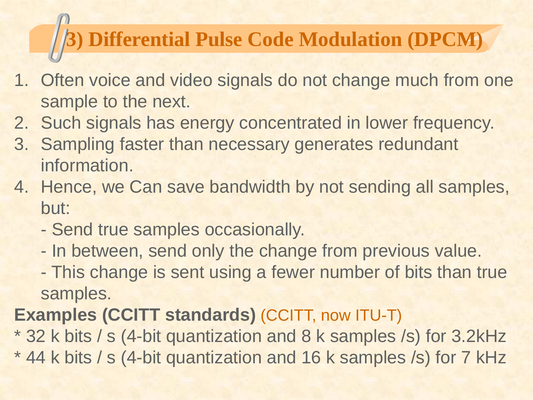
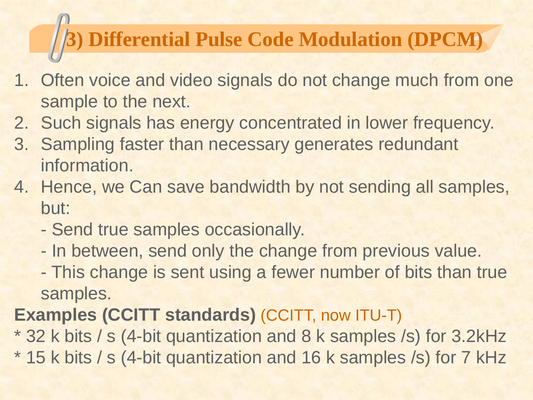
44: 44 -> 15
